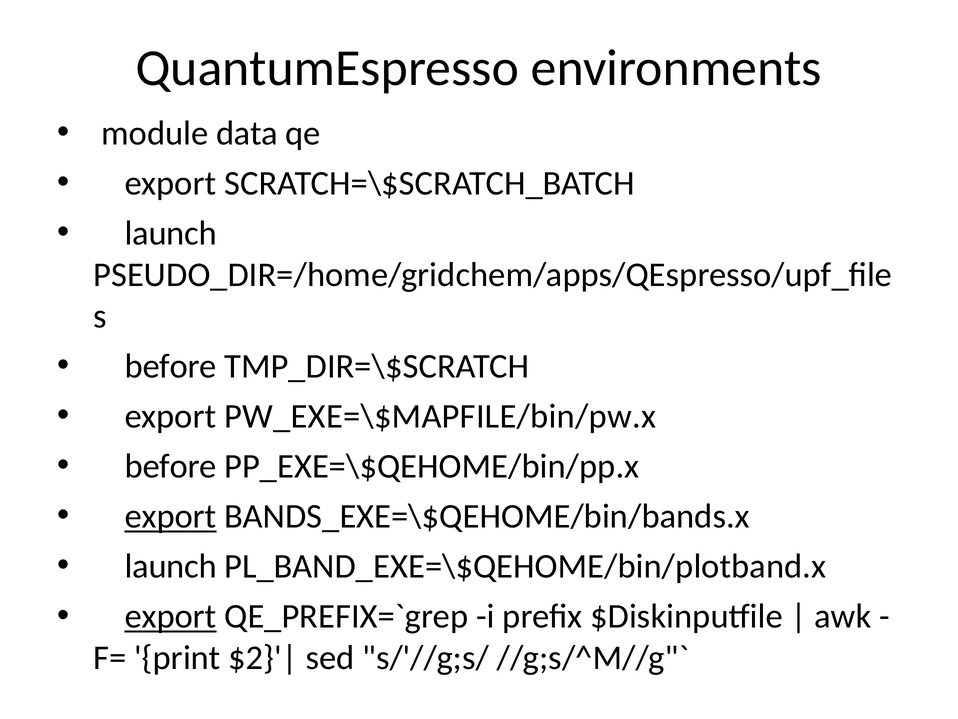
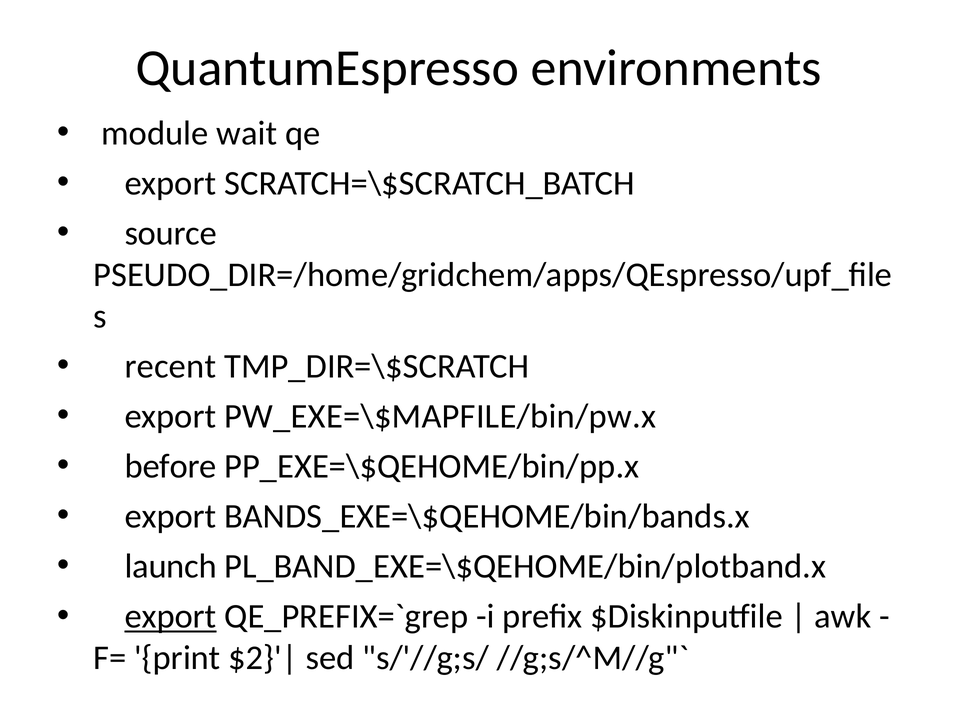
data: data -> wait
launch at (171, 233): launch -> source
before at (171, 366): before -> recent
export at (171, 516) underline: present -> none
